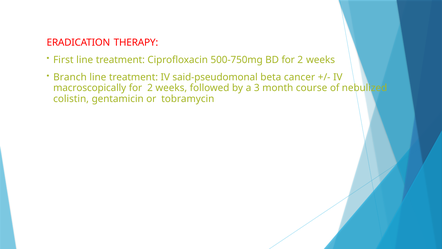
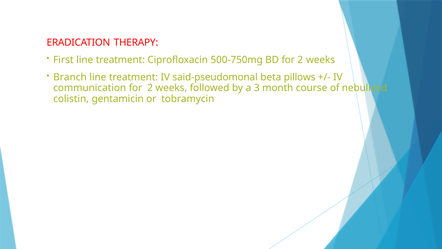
cancer: cancer -> pillows
macroscopically: macroscopically -> communication
